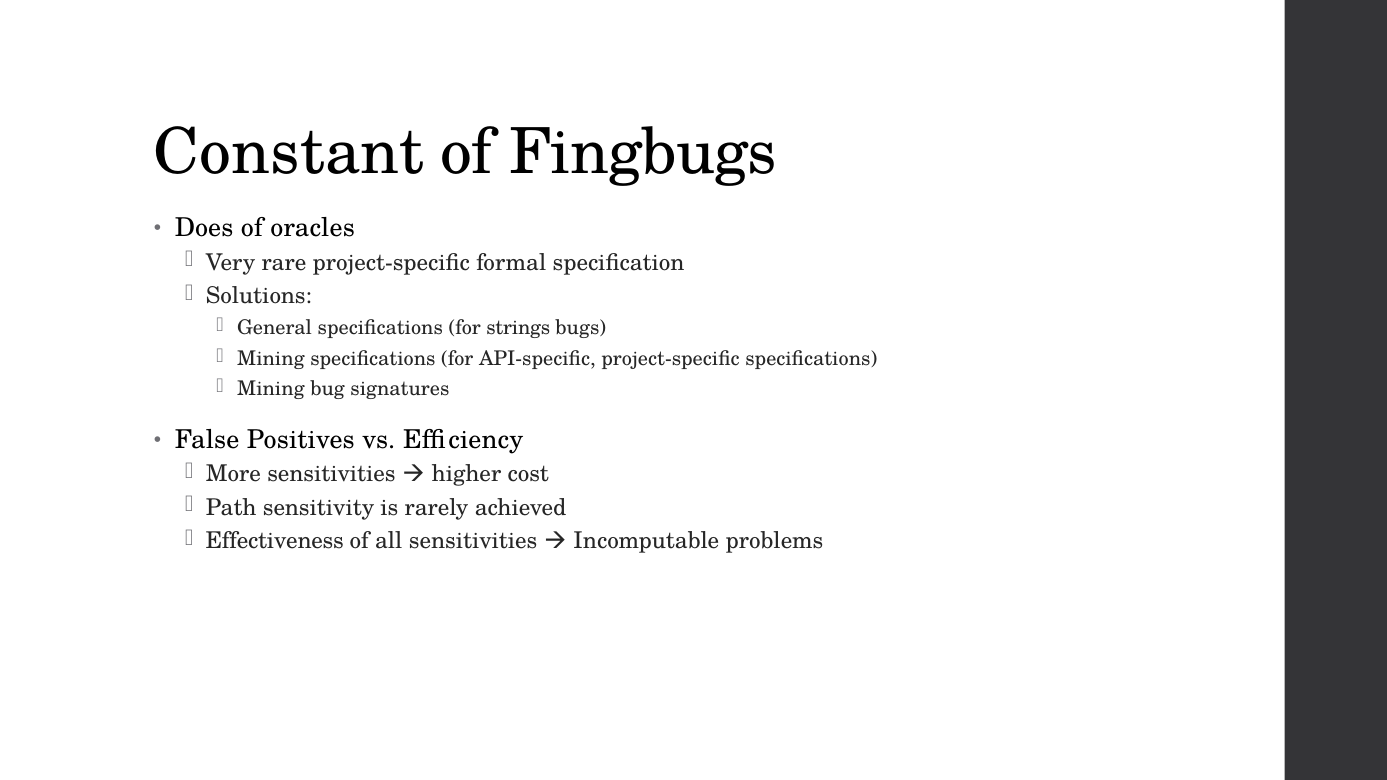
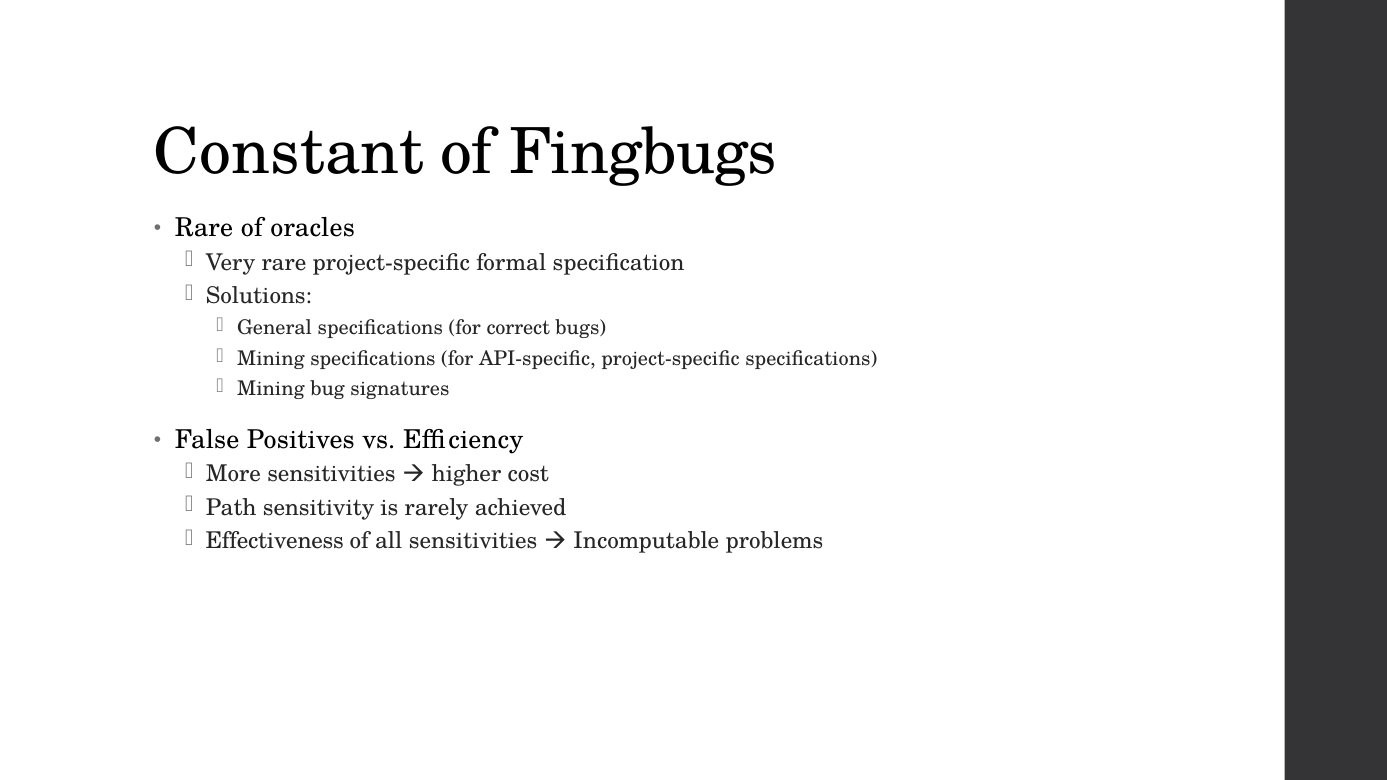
Does at (204, 228): Does -> Rare
strings: strings -> correct
